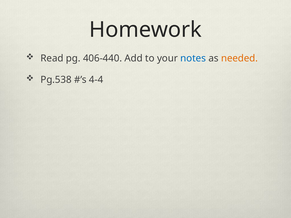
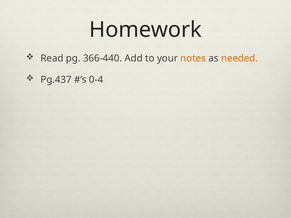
406-440: 406-440 -> 366-440
notes colour: blue -> orange
Pg.538: Pg.538 -> Pg.437
4-4: 4-4 -> 0-4
